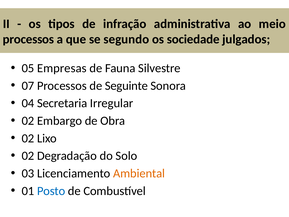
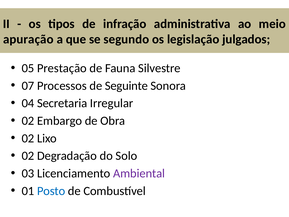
processos at (28, 39): processos -> apuração
sociedade: sociedade -> legislação
Empresas: Empresas -> Prestação
Ambiental colour: orange -> purple
